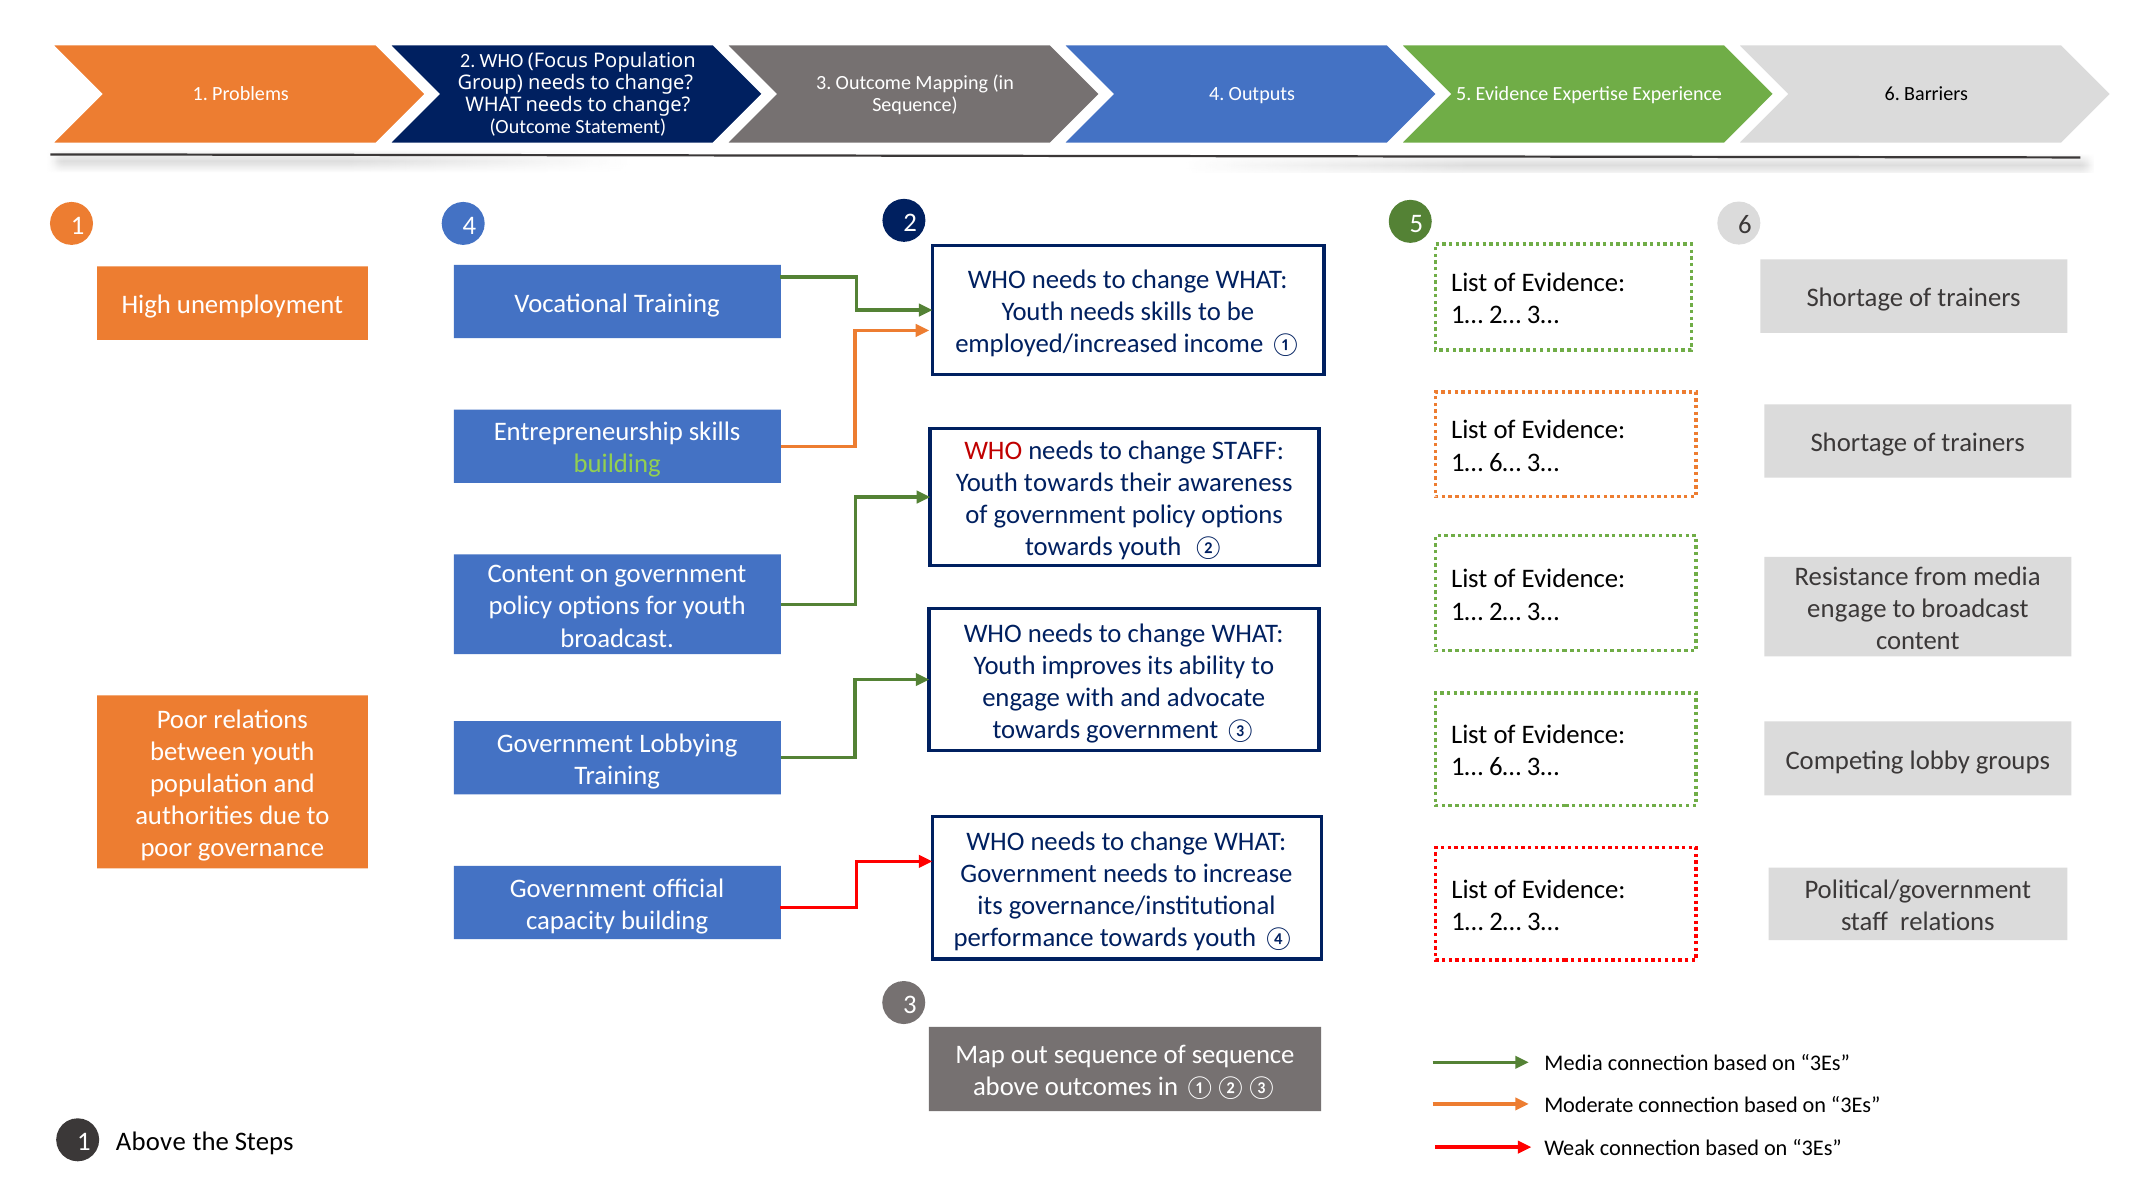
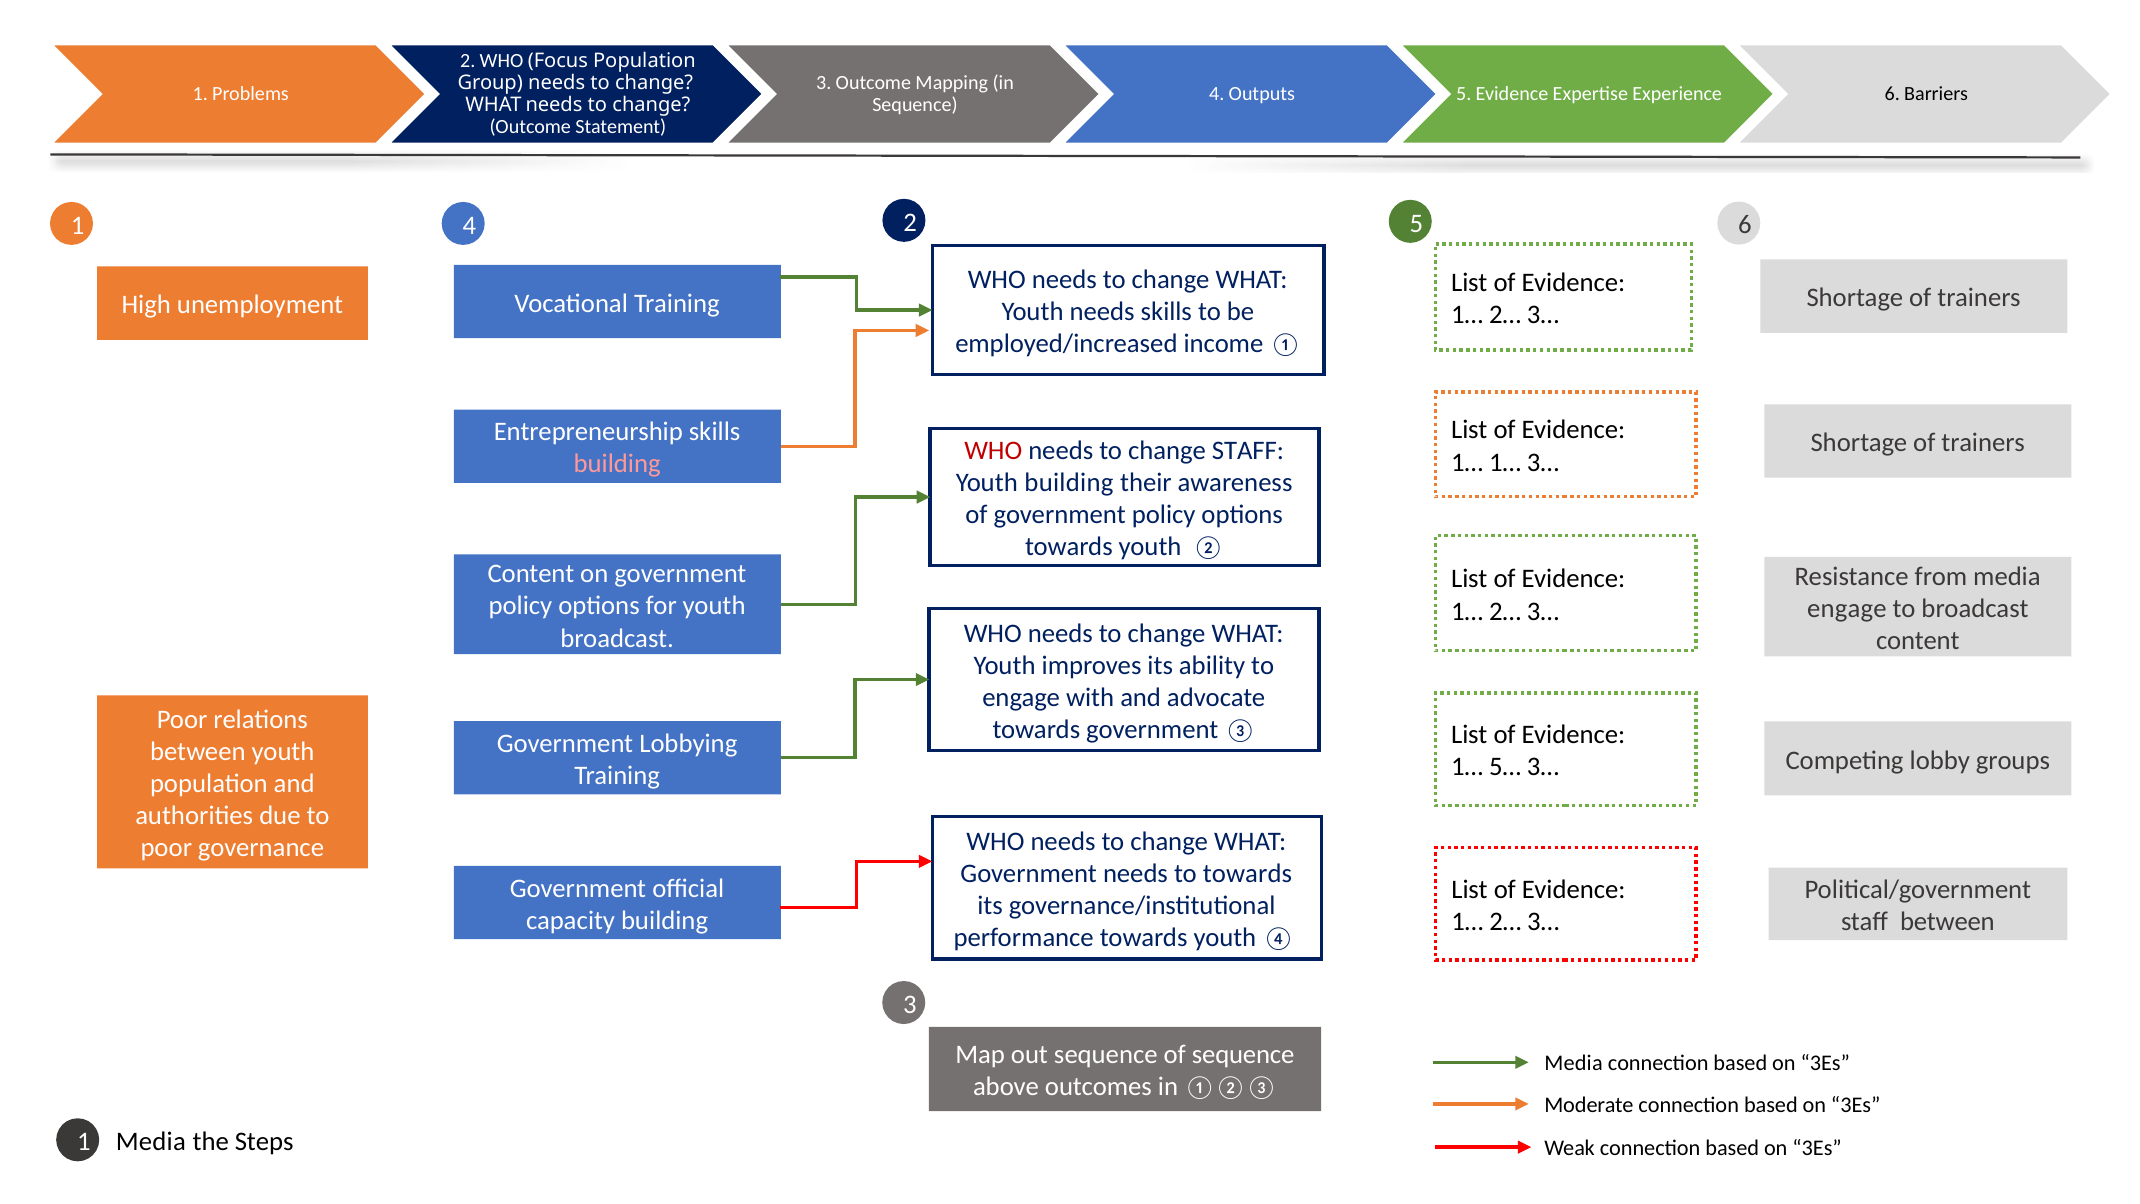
6… at (1505, 462): 6… -> 1…
building at (617, 464) colour: light green -> pink
Youth towards: towards -> building
6… at (1505, 767): 6… -> 5…
to increase: increase -> towards
staff relations: relations -> between
Above at (151, 1141): Above -> Media
